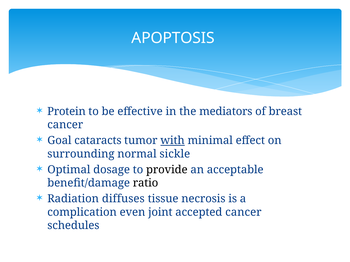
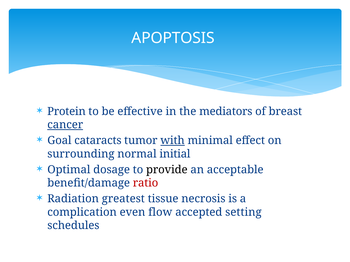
cancer at (65, 125) underline: none -> present
sickle: sickle -> initial
ratio colour: black -> red
diffuses: diffuses -> greatest
joint: joint -> flow
accepted cancer: cancer -> setting
